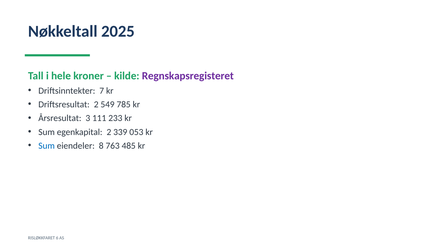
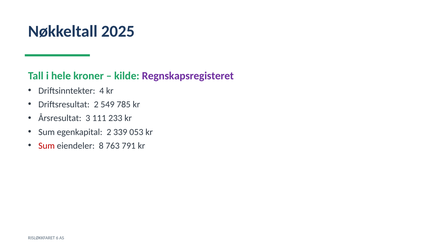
7: 7 -> 4
Sum at (47, 146) colour: blue -> red
485: 485 -> 791
